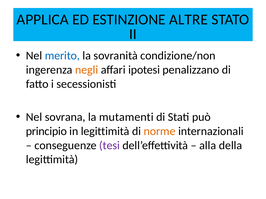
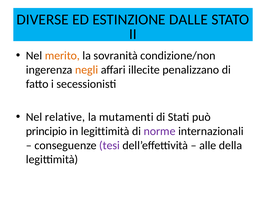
APPLICA: APPLICA -> DIVERSE
ALTRE: ALTRE -> DALLE
merito colour: blue -> orange
ipotesi: ipotesi -> illecite
sovrana: sovrana -> relative
norme colour: orange -> purple
alla: alla -> alle
